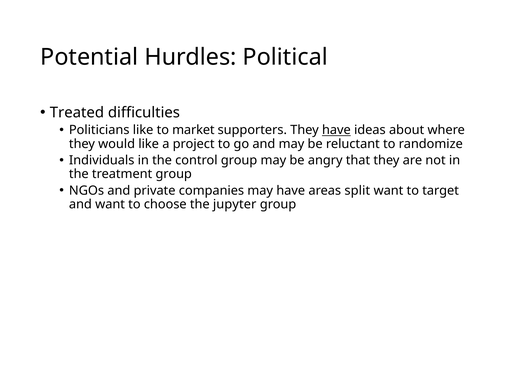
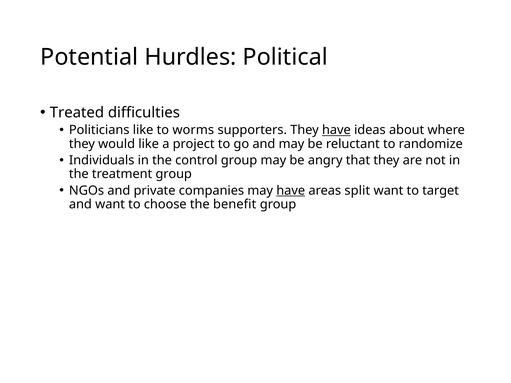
market: market -> worms
have at (291, 191) underline: none -> present
jupyter: jupyter -> benefit
